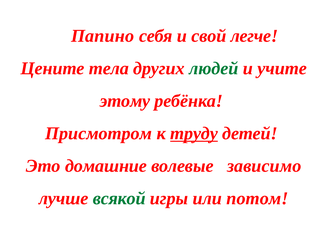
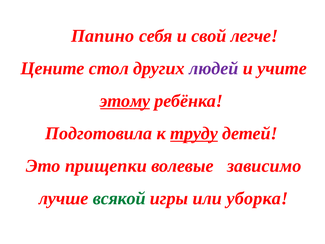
тела: тела -> стол
людей colour: green -> purple
этому underline: none -> present
Присмотром: Присмотром -> Подготовила
домашние: домашние -> прищепки
потом: потом -> уборка
